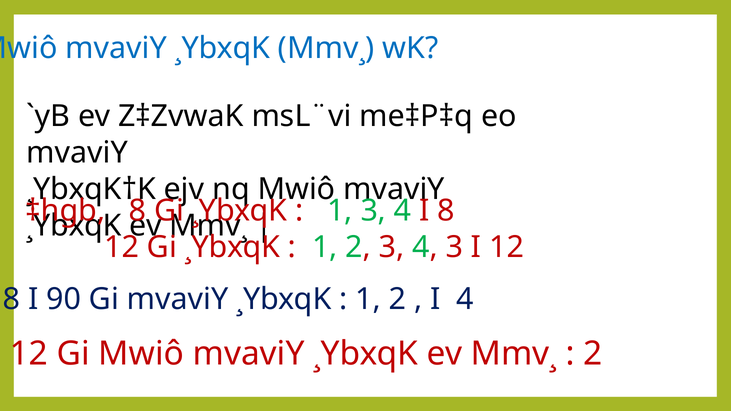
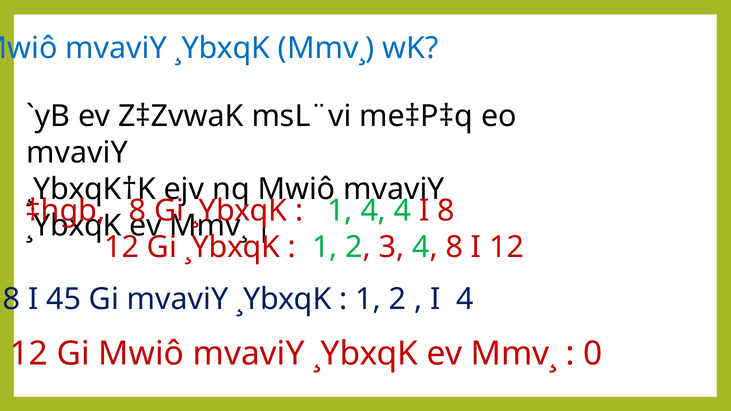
1 3: 3 -> 4
3 4 3: 3 -> 8
90: 90 -> 45
2 at (593, 354): 2 -> 0
